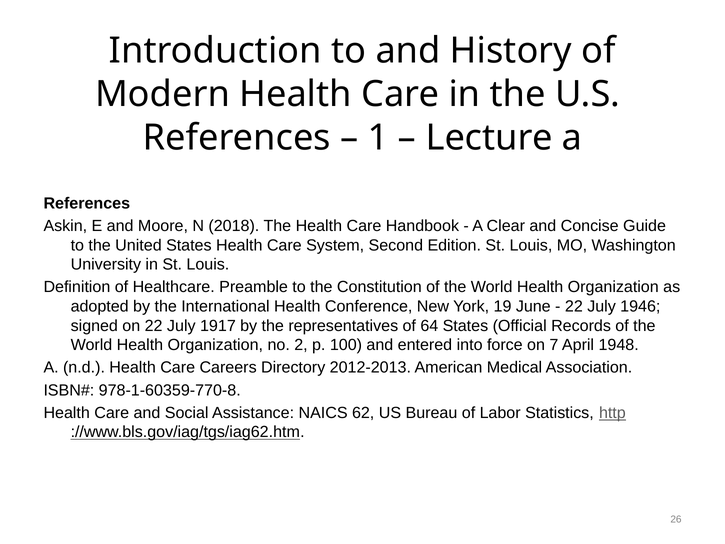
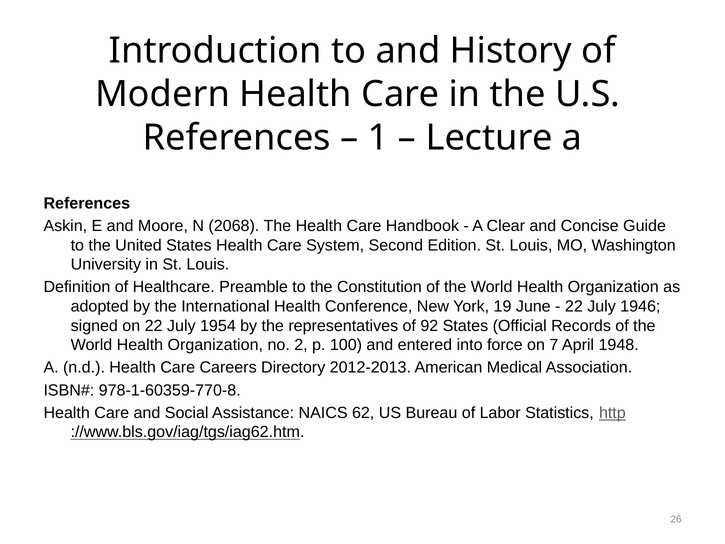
2018: 2018 -> 2068
1917: 1917 -> 1954
64: 64 -> 92
